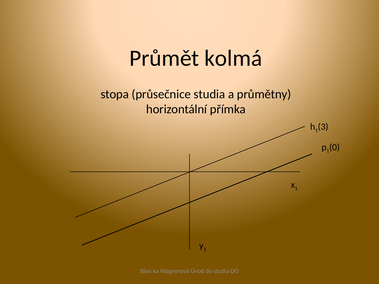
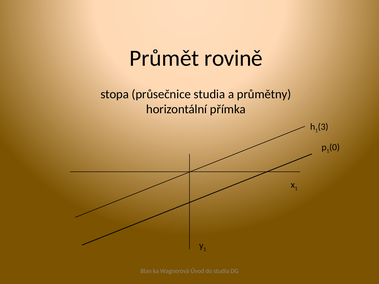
kolmá: kolmá -> rovině
